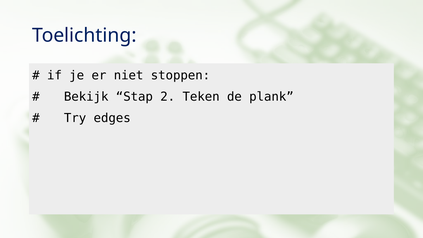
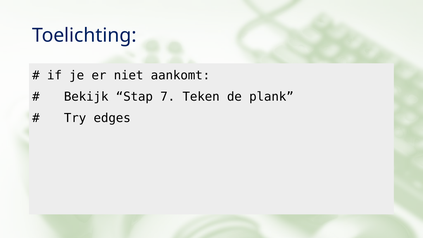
stoppen: stoppen -> aankomt
2: 2 -> 7
